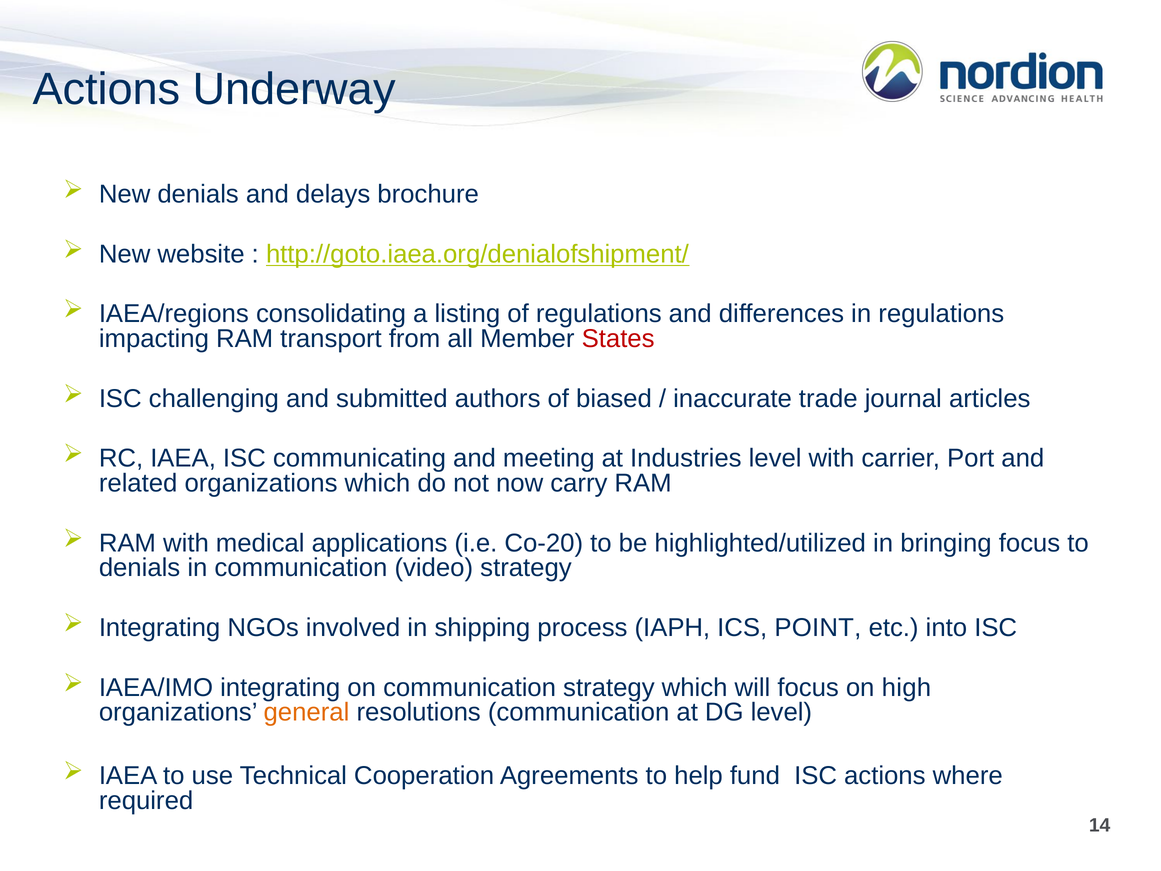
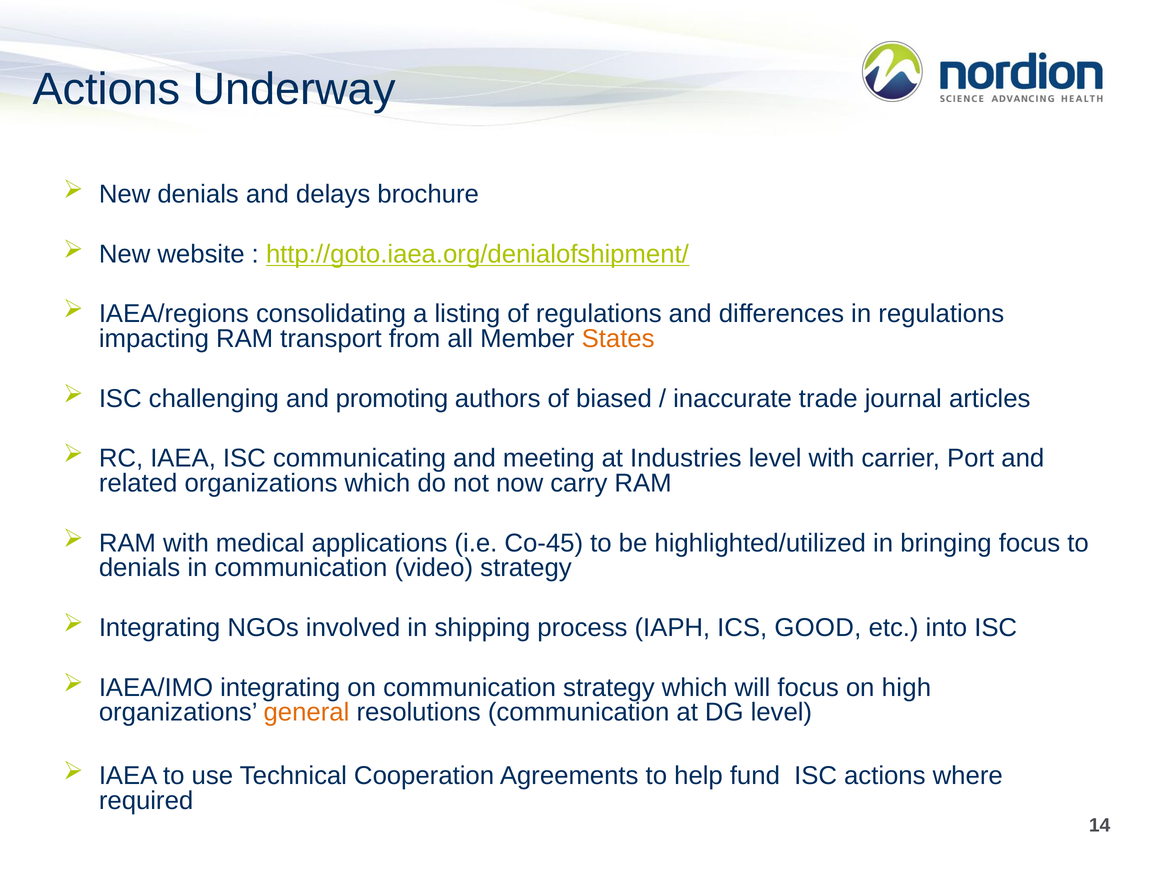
States colour: red -> orange
submitted: submitted -> promoting
Co-20: Co-20 -> Co-45
POINT: POINT -> GOOD
